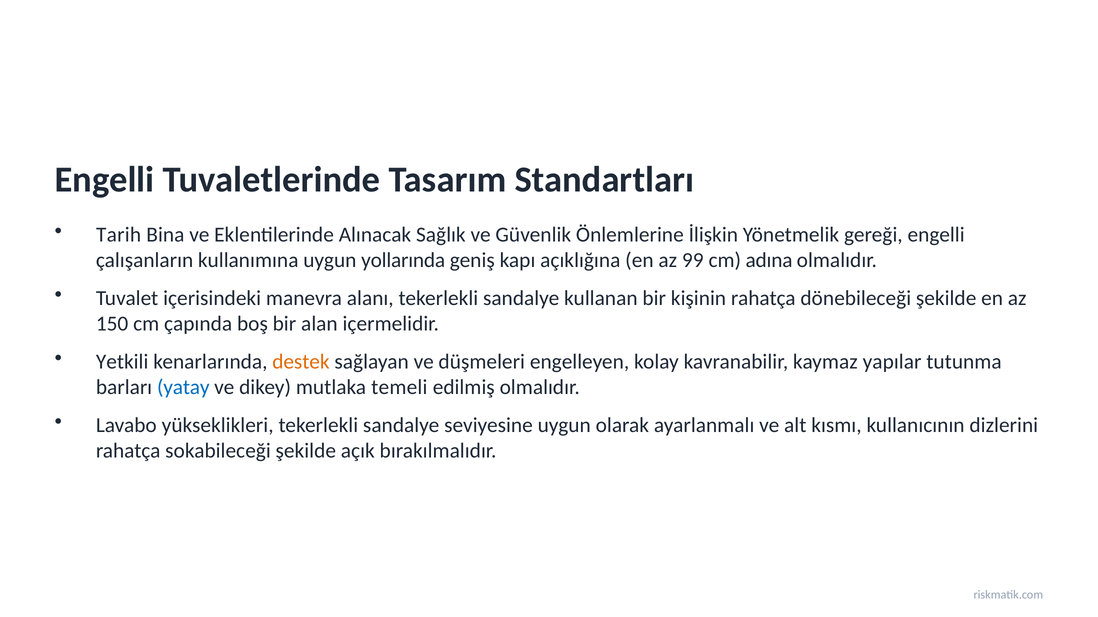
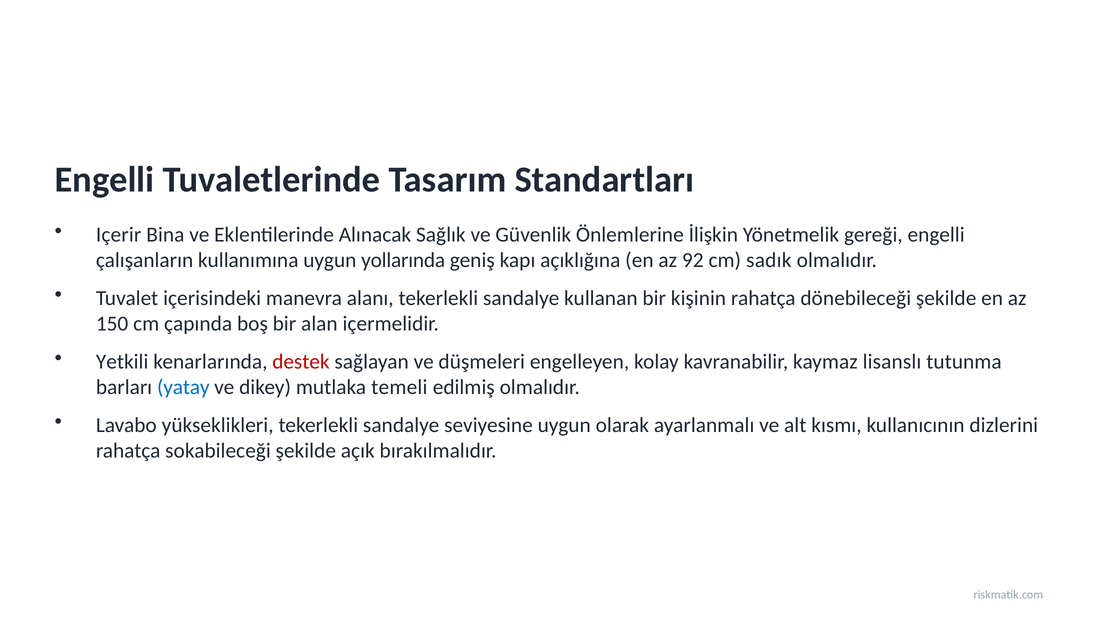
Tarih: Tarih -> Içerir
99: 99 -> 92
adına: adına -> sadık
destek colour: orange -> red
yapılar: yapılar -> lisanslı
